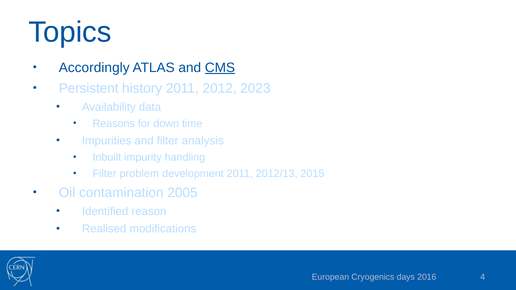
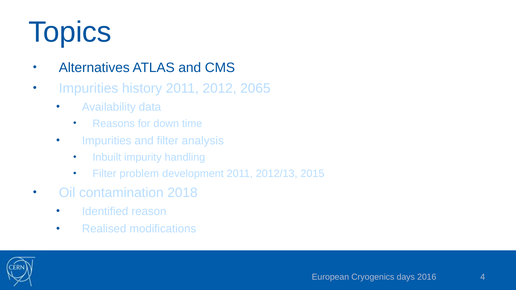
Accordingly: Accordingly -> Alternatives
CMS underline: present -> none
Persistent at (89, 88): Persistent -> Impurities
2023: 2023 -> 2065
2005: 2005 -> 2018
